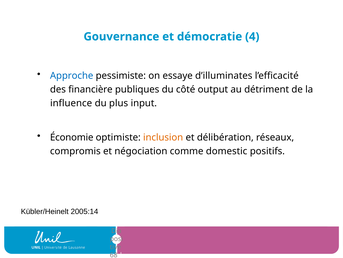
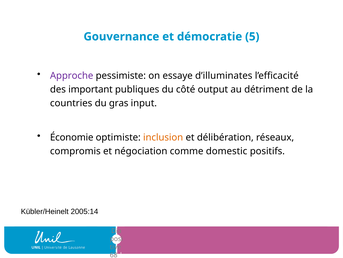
4: 4 -> 5
Approche colour: blue -> purple
financière: financière -> important
influence: influence -> countries
plus: plus -> gras
